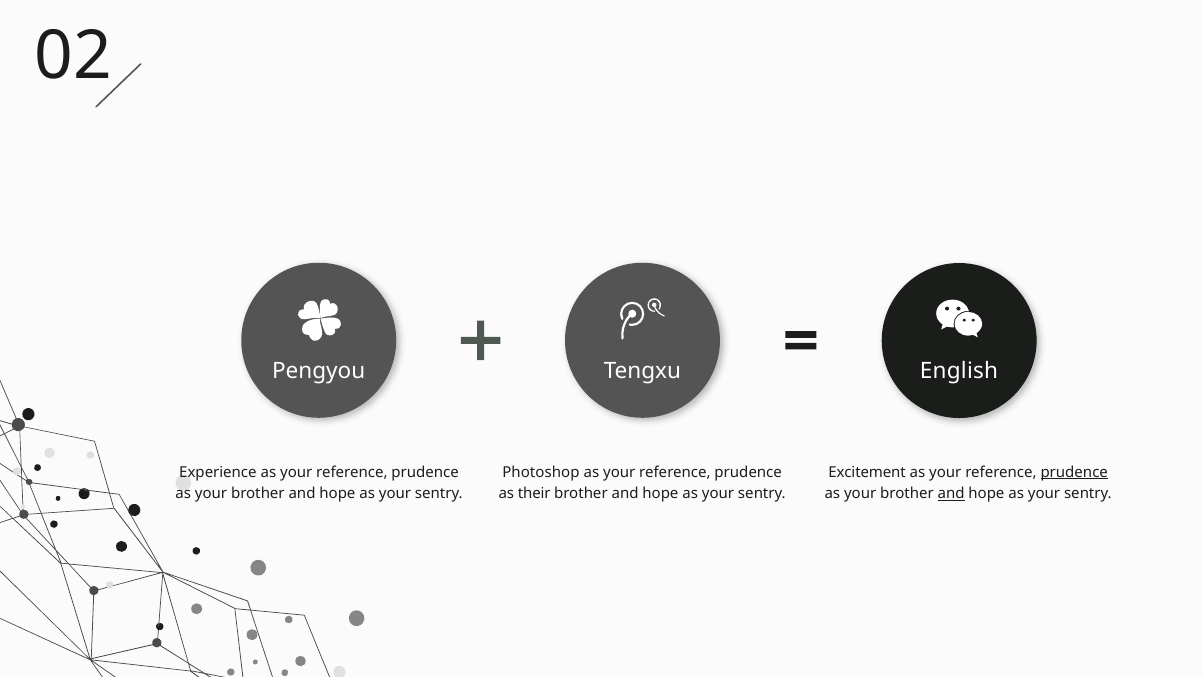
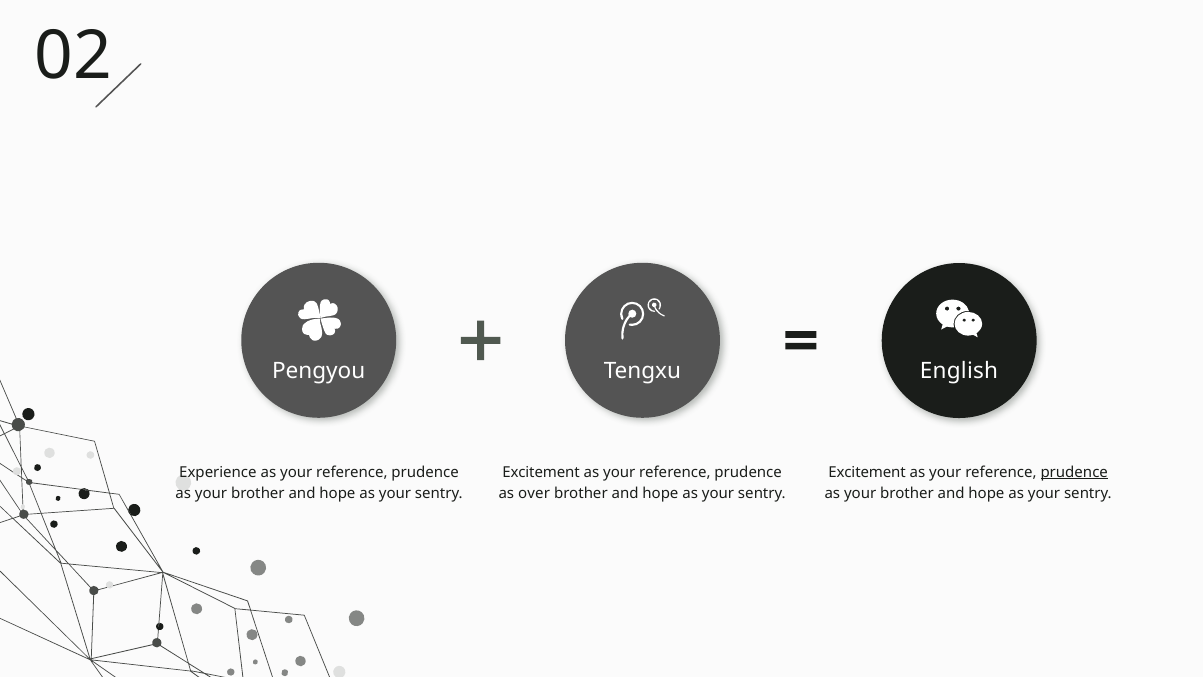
Photoshop at (541, 472): Photoshop -> Excitement
their: their -> over
and at (951, 494) underline: present -> none
